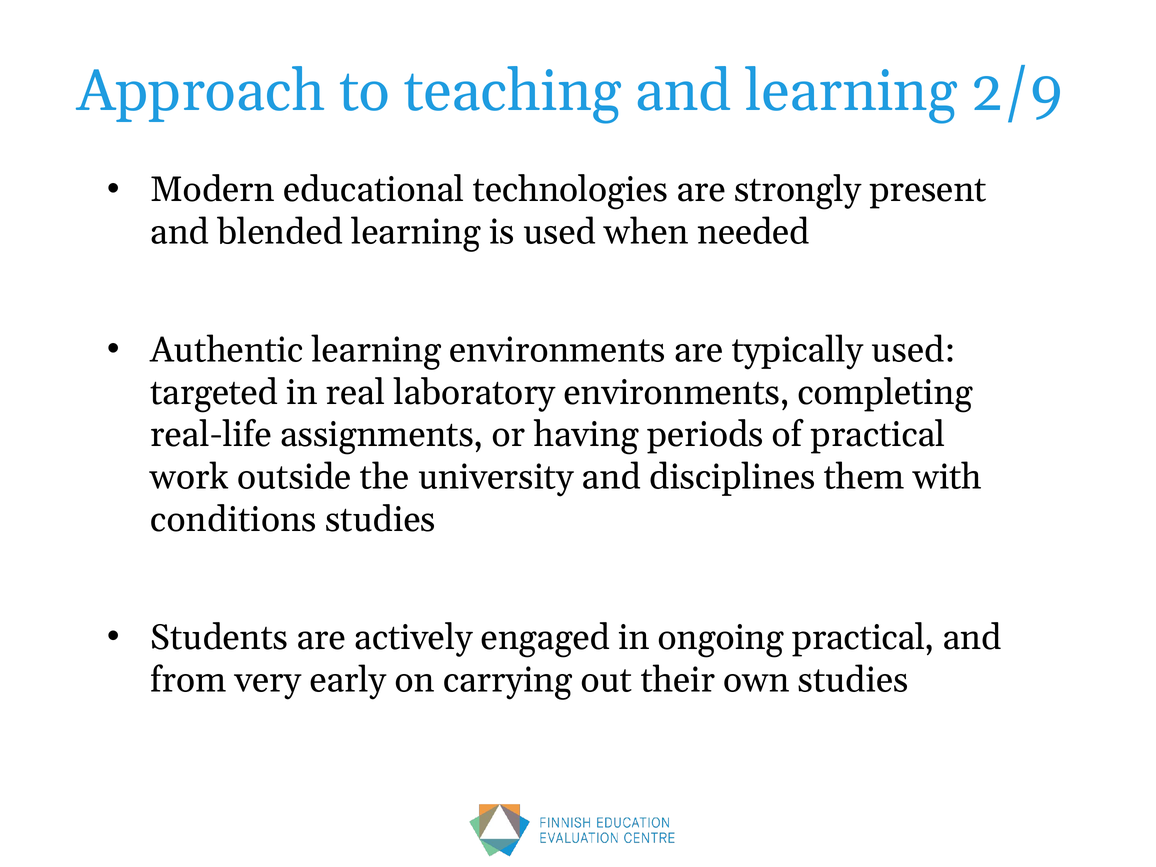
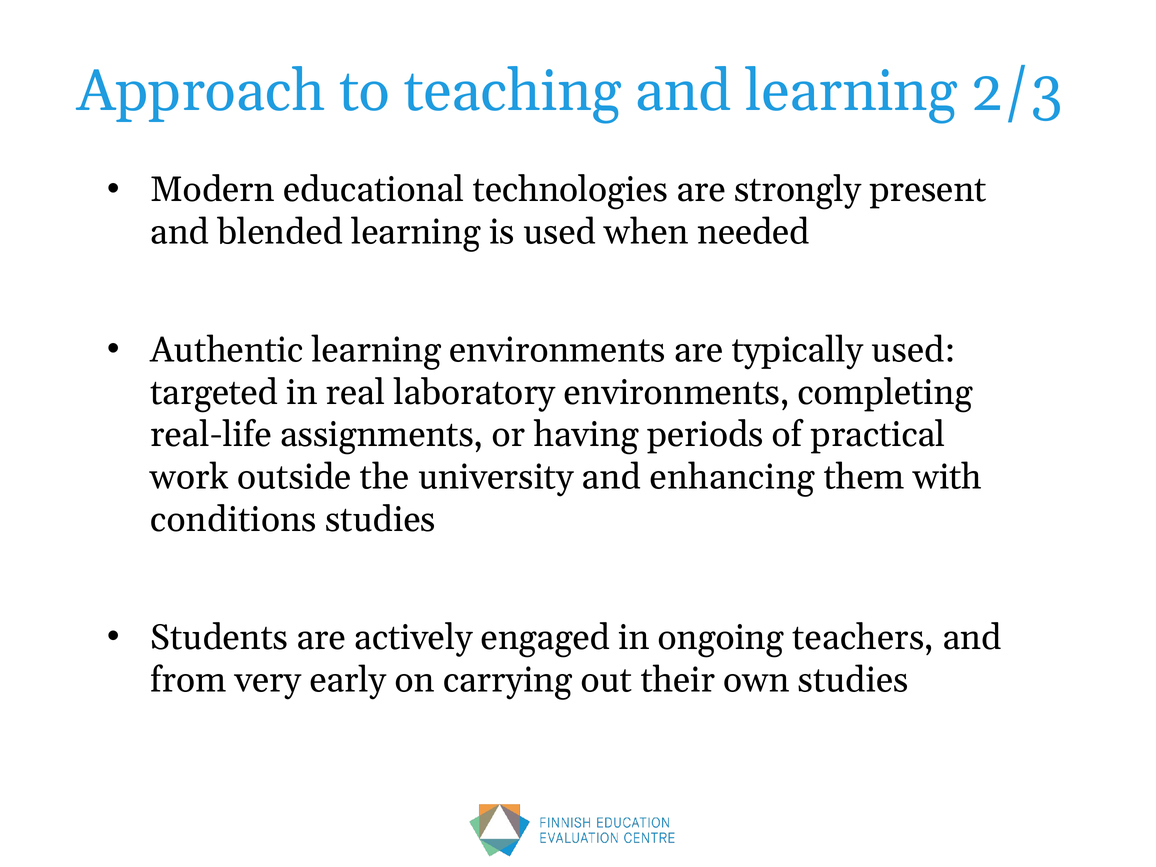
2/9: 2/9 -> 2/3
disciplines: disciplines -> enhancing
ongoing practical: practical -> teachers
